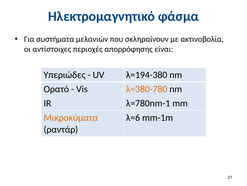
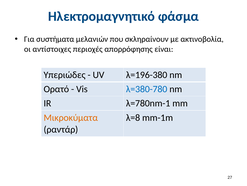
λ=194-380: λ=194-380 -> λ=196-380
λ=380-780 colour: orange -> blue
λ=6: λ=6 -> λ=8
